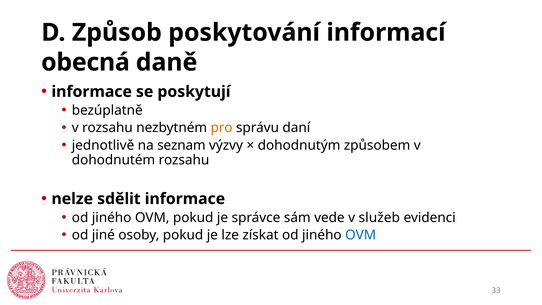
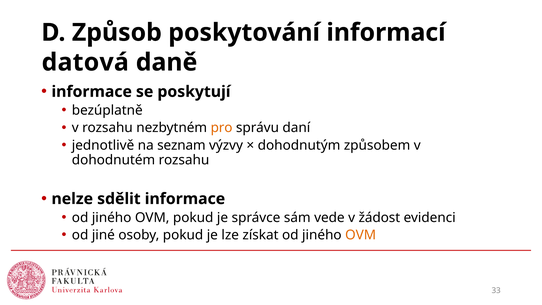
obecná: obecná -> datová
služeb: služeb -> žádost
OVM at (361, 235) colour: blue -> orange
